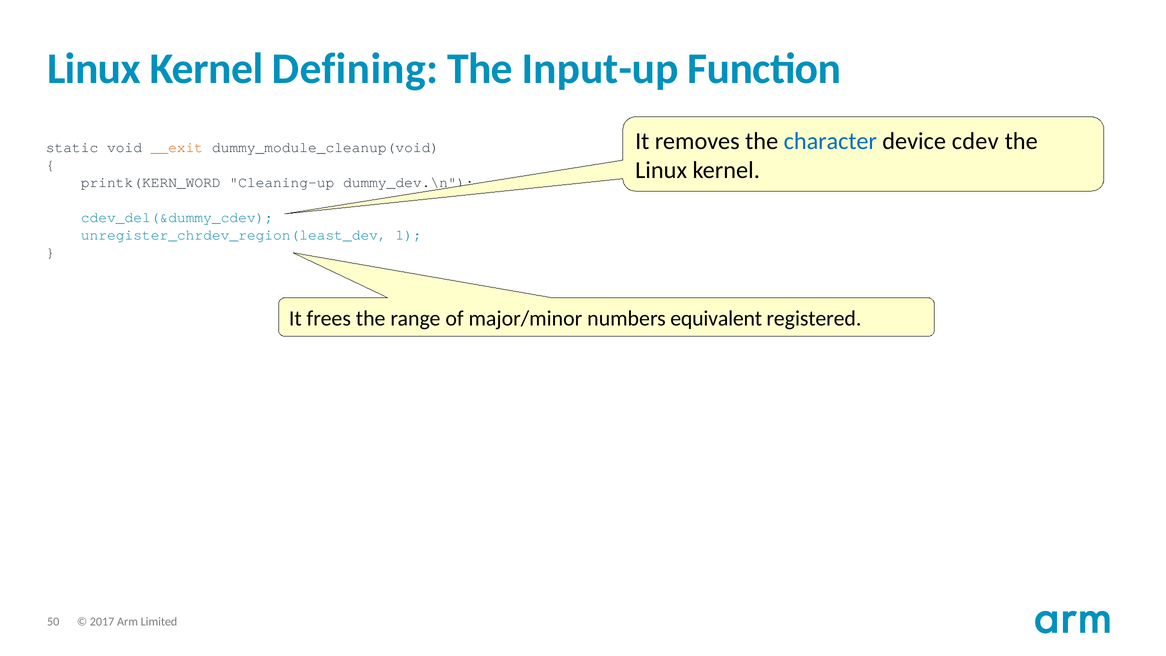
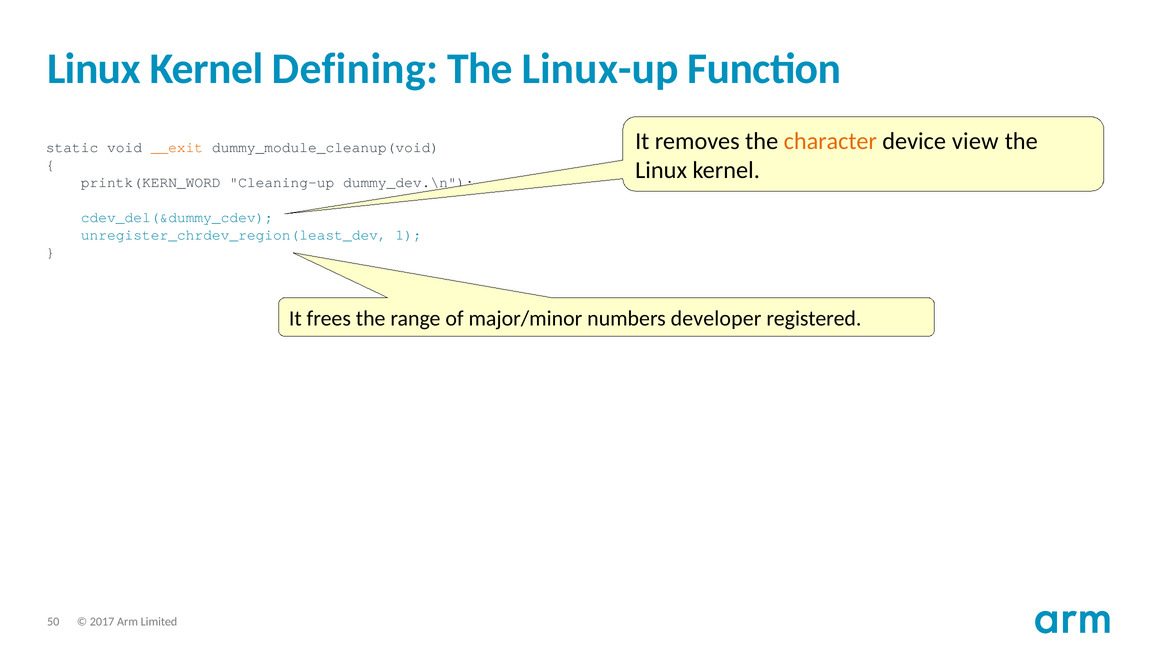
Input-up: Input-up -> Linux-up
character colour: blue -> orange
cdev: cdev -> view
equivalent: equivalent -> developer
